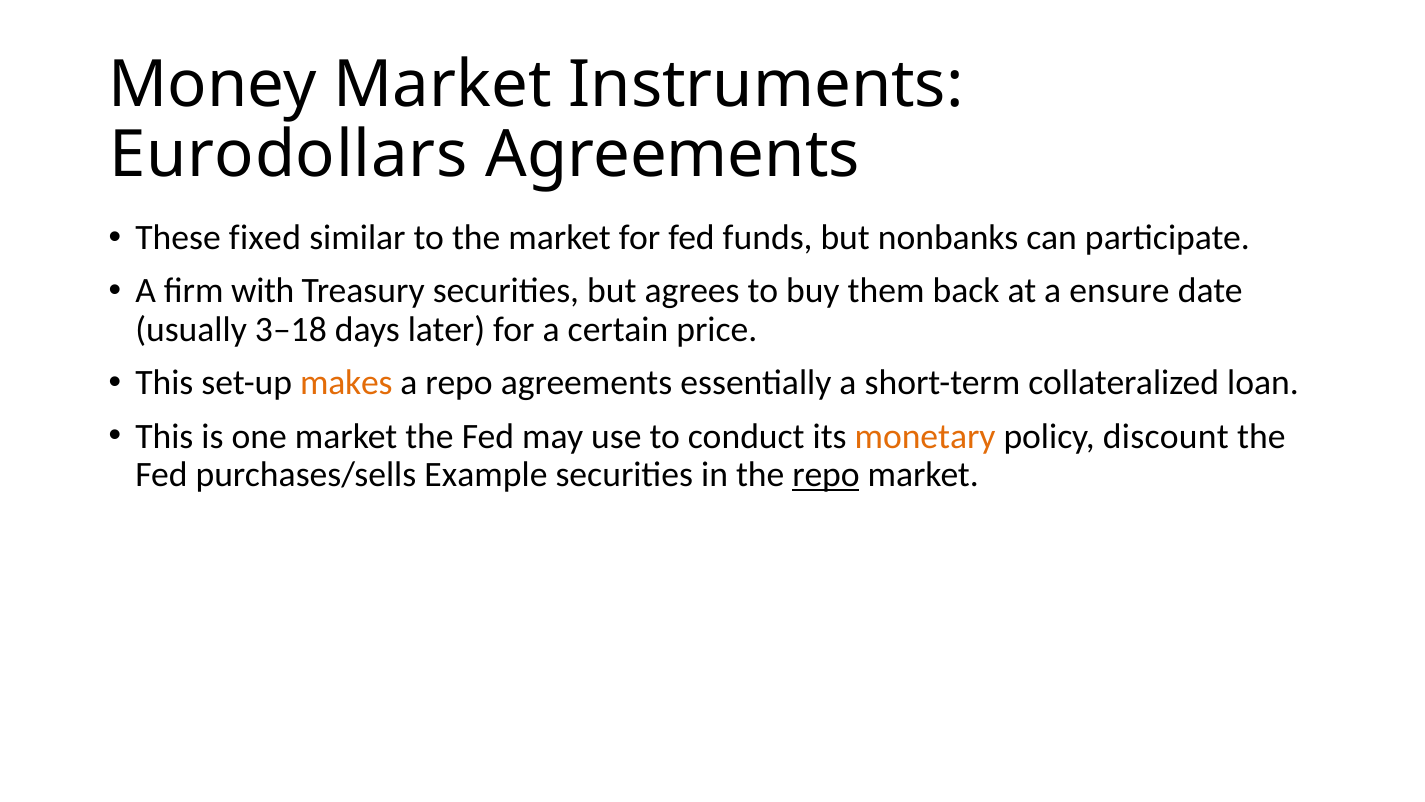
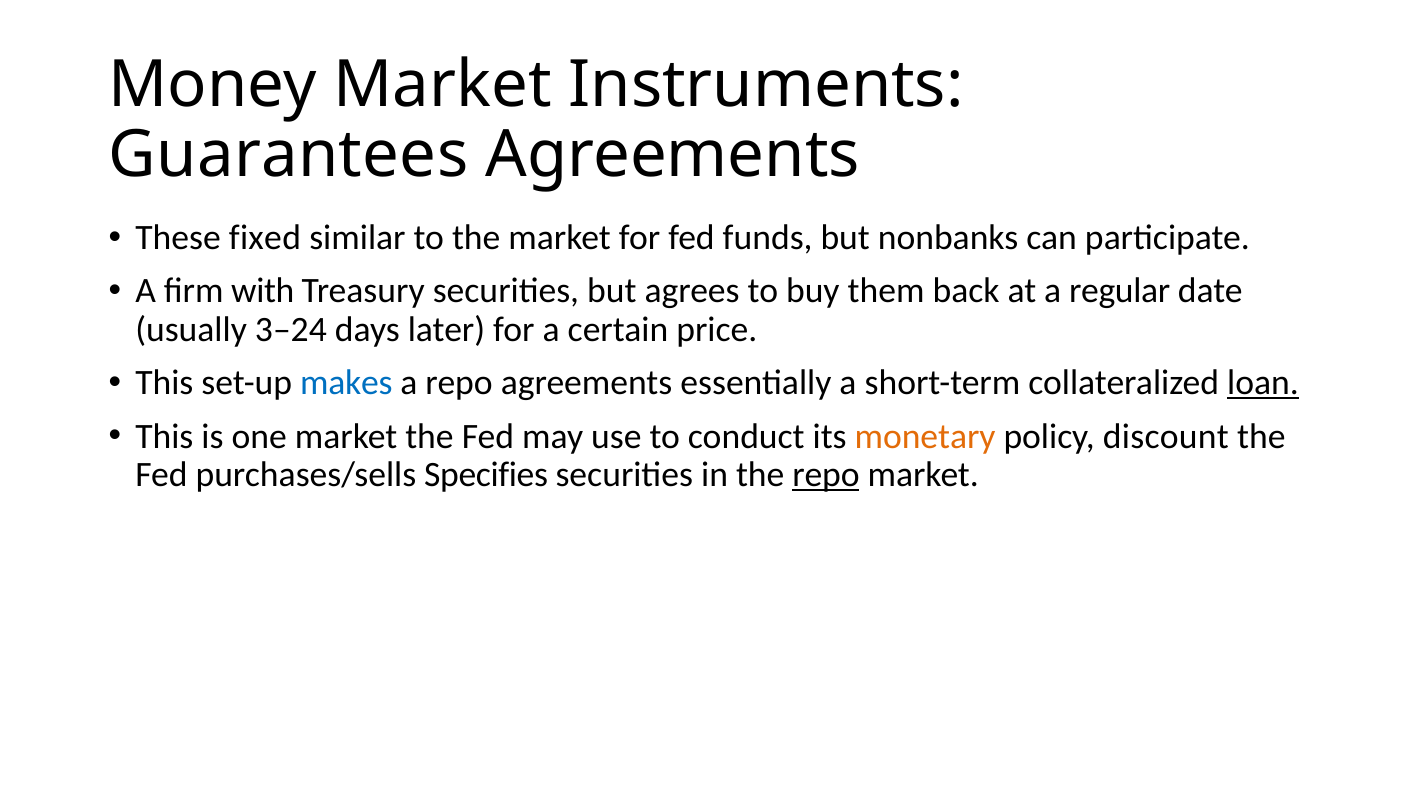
Eurodollars: Eurodollars -> Guarantees
ensure: ensure -> regular
3–18: 3–18 -> 3–24
makes colour: orange -> blue
loan underline: none -> present
Example: Example -> Specifies
